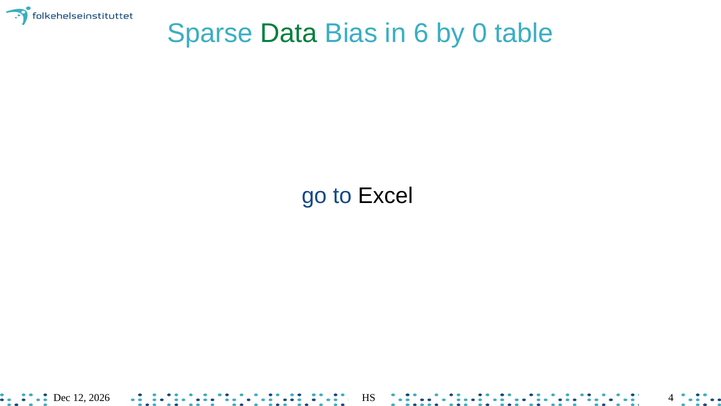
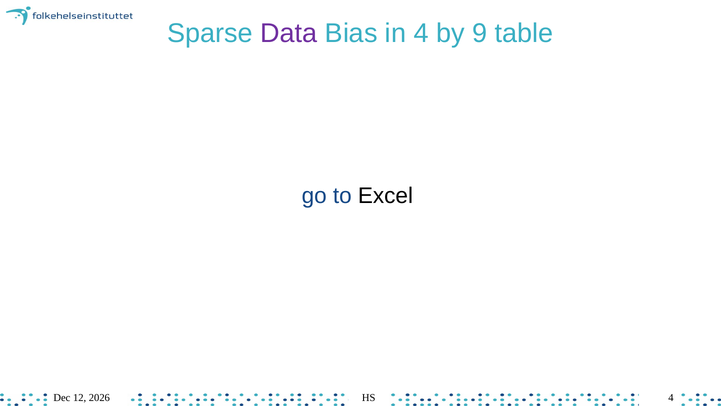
Data colour: green -> purple
in 6: 6 -> 4
0: 0 -> 9
